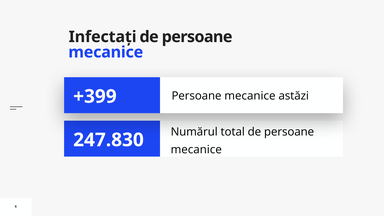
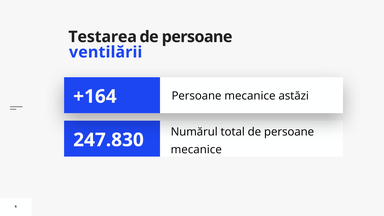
Infectați: Infectați -> Testarea
mecanice at (106, 52): mecanice -> ventilării
+399: +399 -> +164
